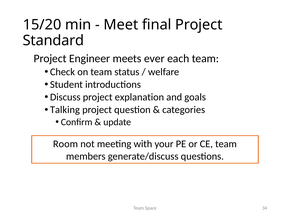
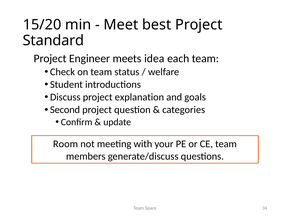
final: final -> best
ever: ever -> idea
Talking: Talking -> Second
